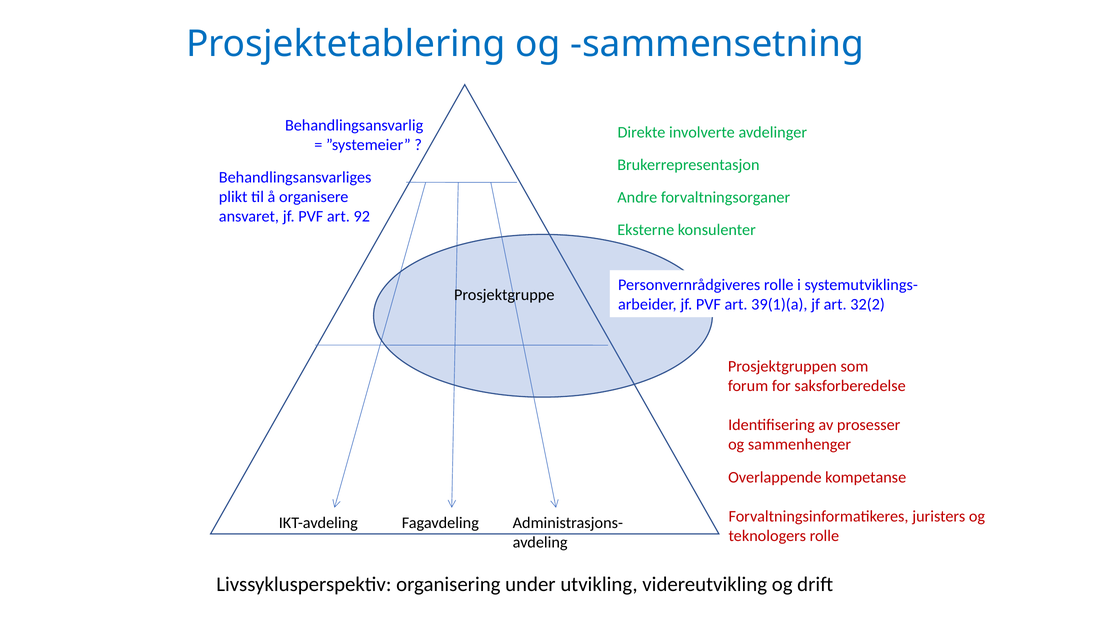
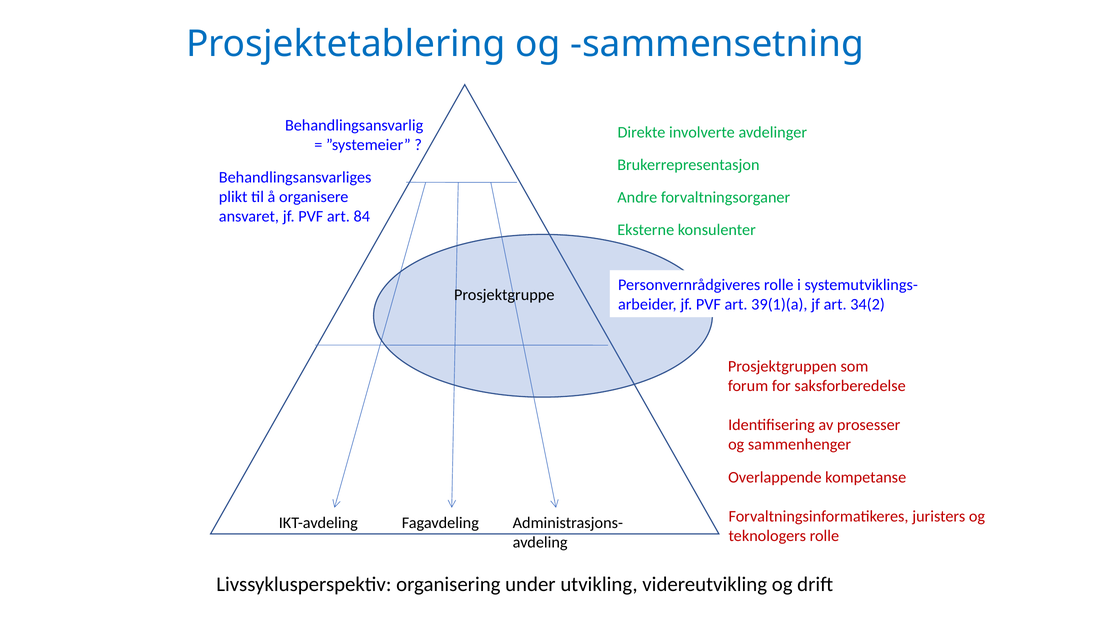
92: 92 -> 84
32(2: 32(2 -> 34(2
